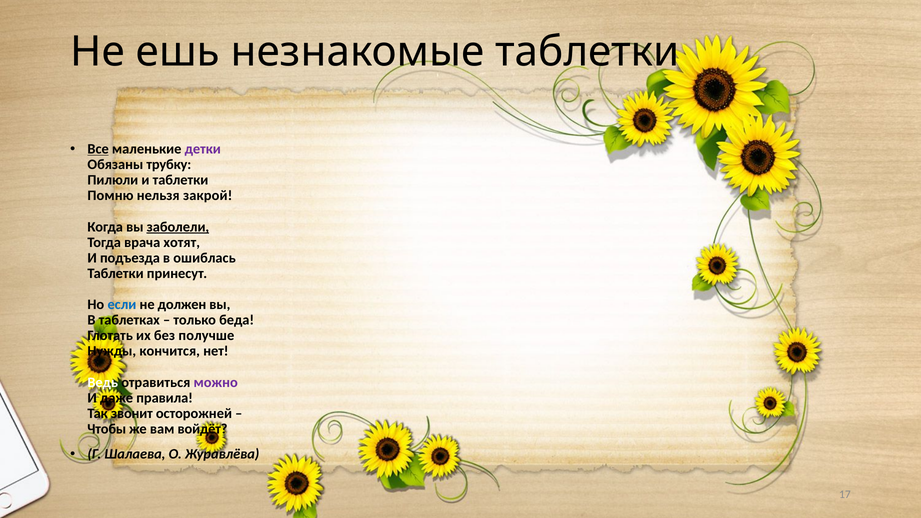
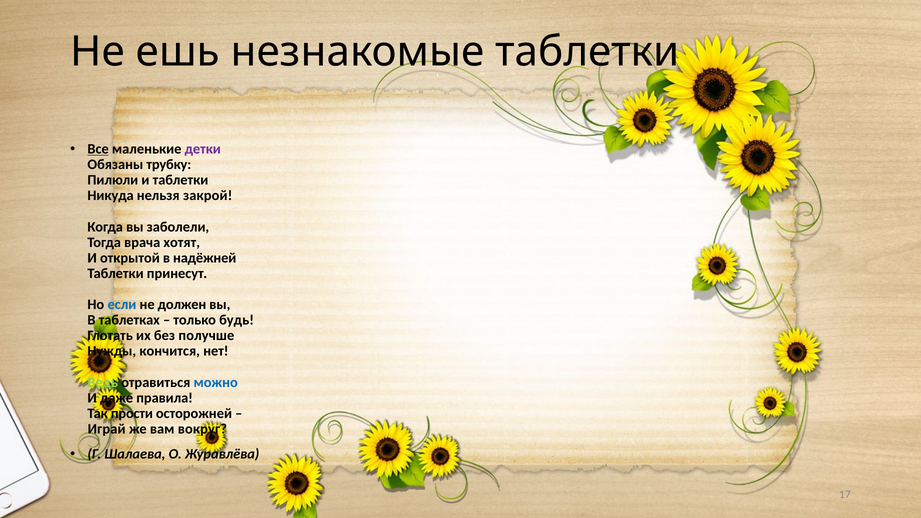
Помню: Помню -> Никуда
заболели underline: present -> none
подъезда: подъезда -> открытой
ошиблась: ошиблась -> надёжней
беда: беда -> будь
Ведь colour: white -> light green
можно colour: purple -> blue
звонит: звонит -> прости
Чтобы: Чтобы -> Играй
войдёт: войдёт -> вокруг
